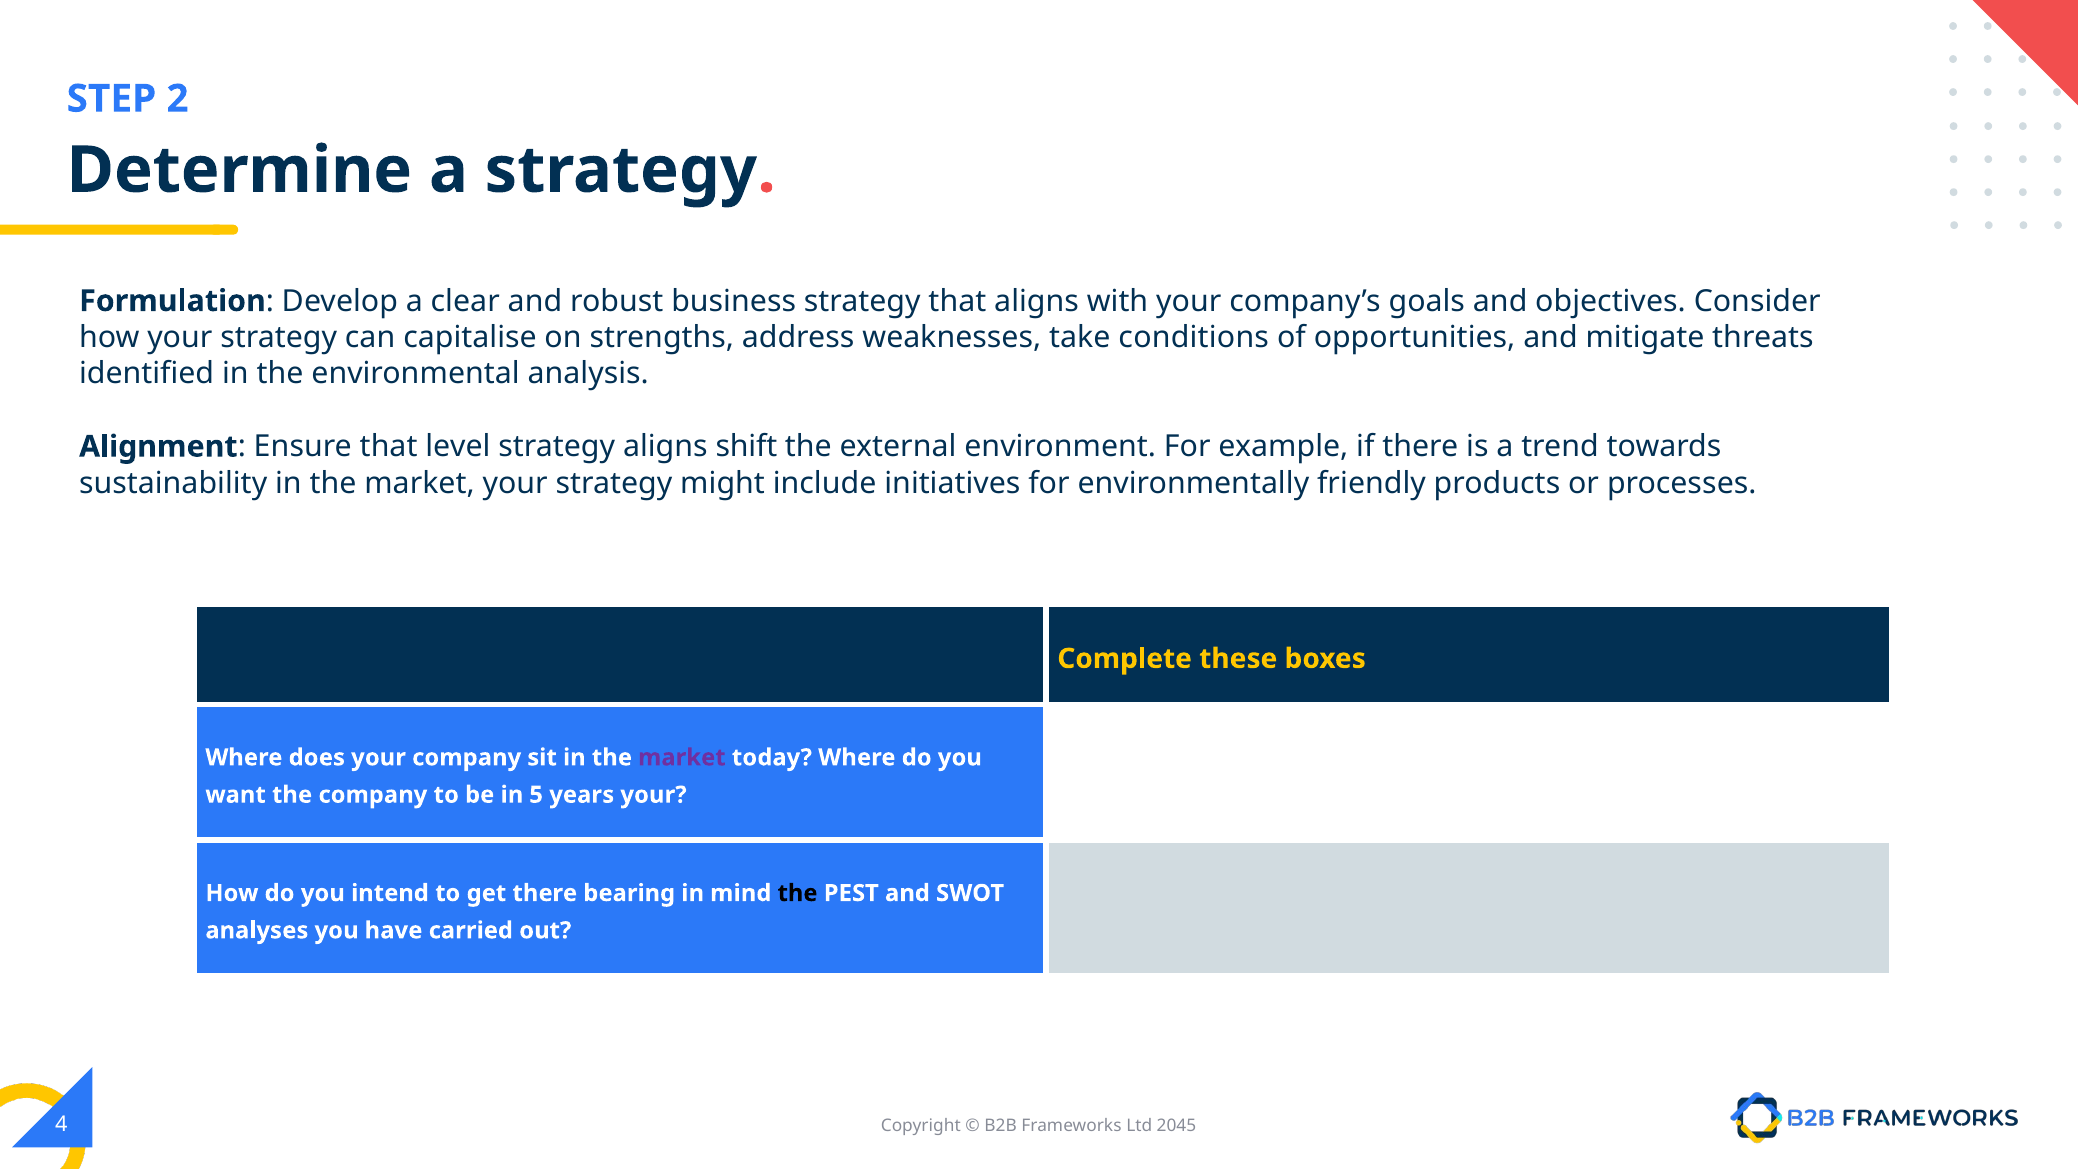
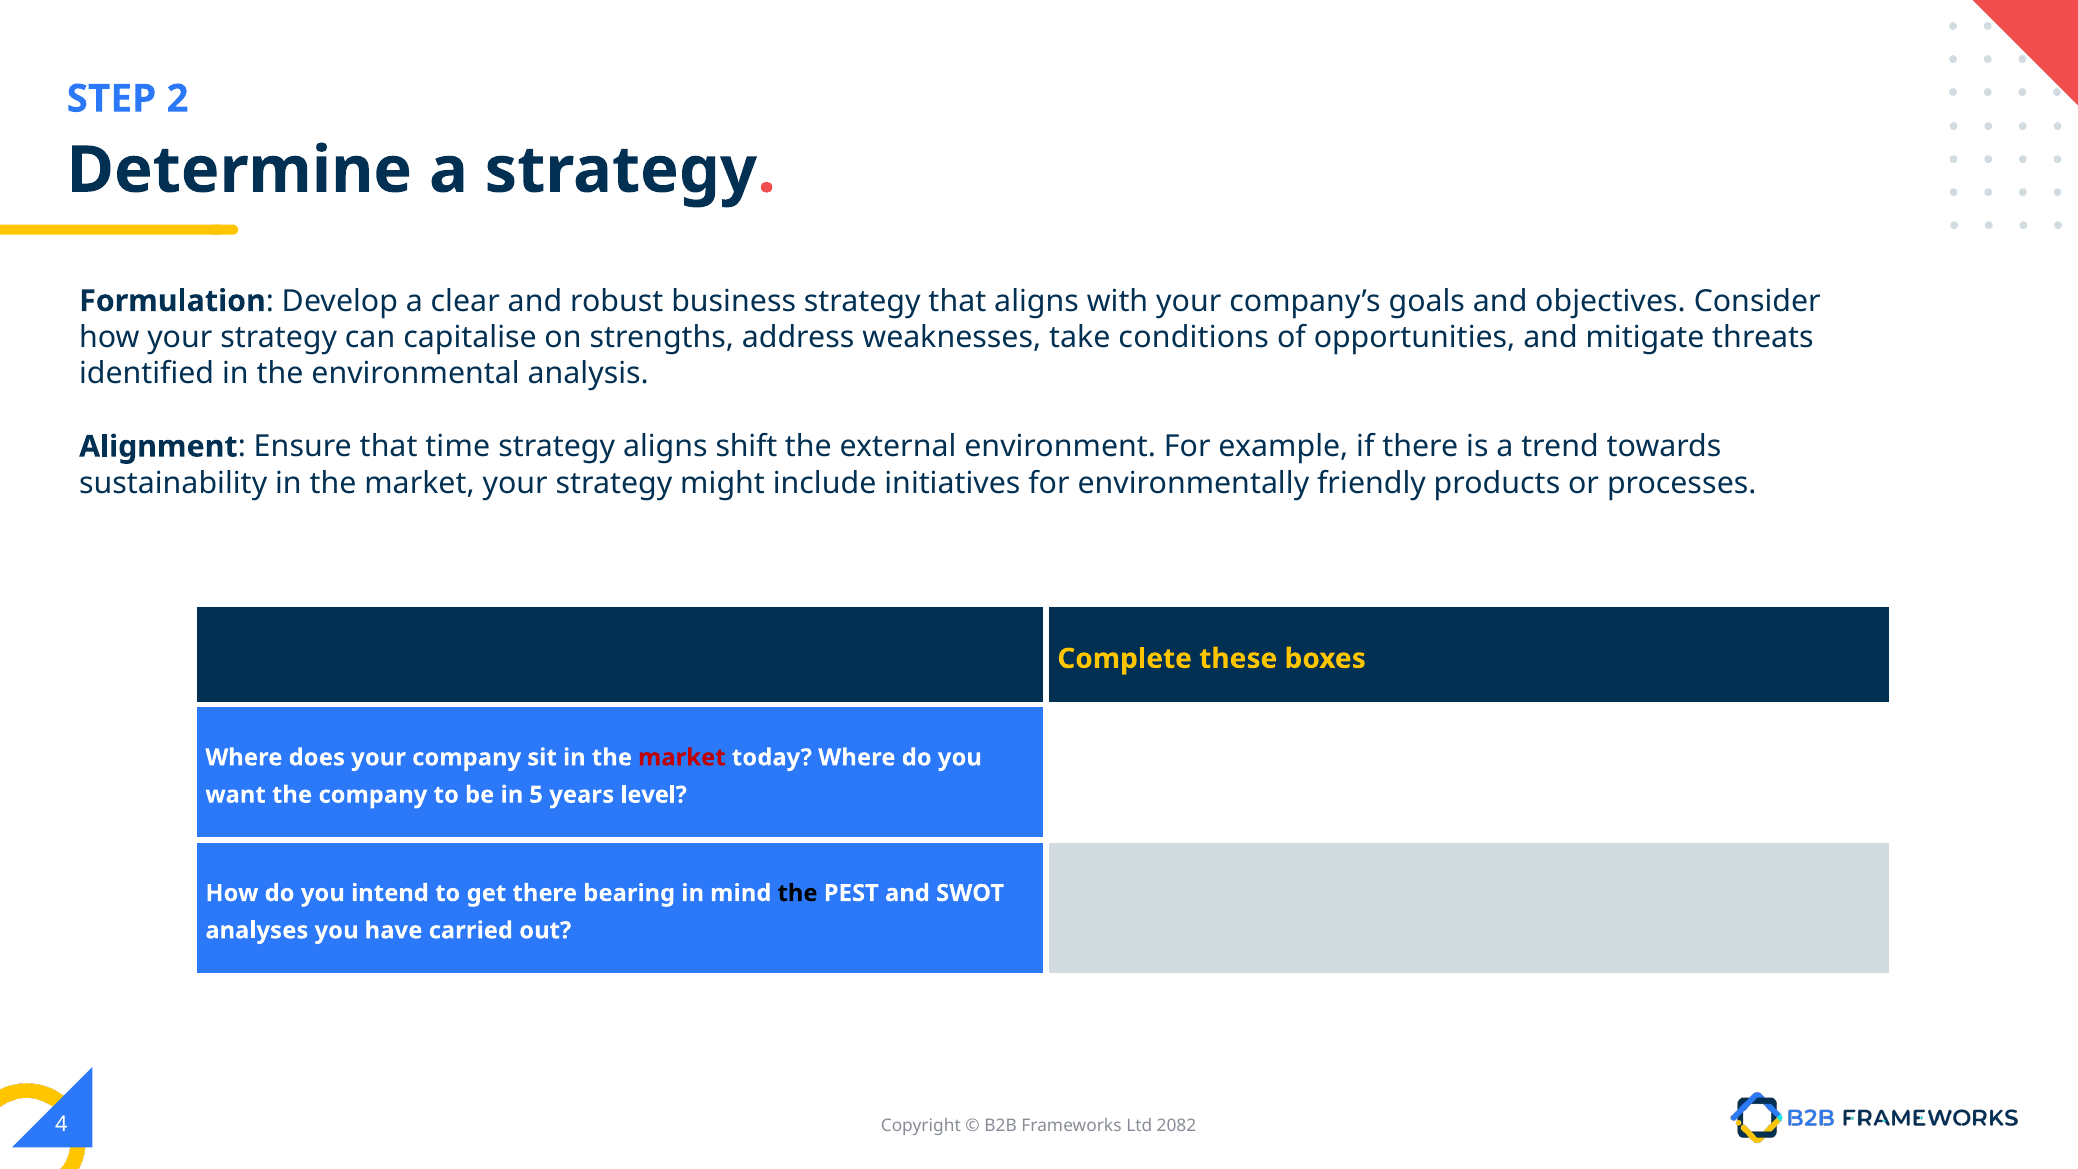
level: level -> time
market at (682, 757) colour: purple -> red
years your: your -> level
2045: 2045 -> 2082
